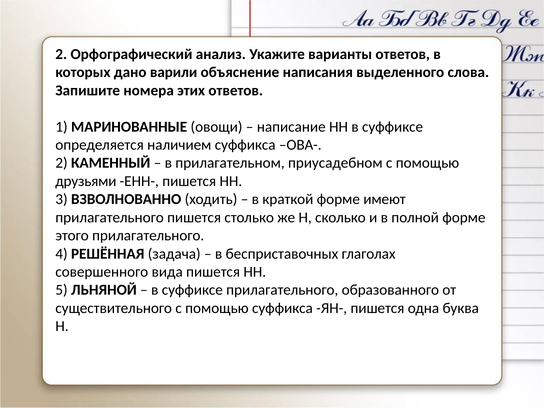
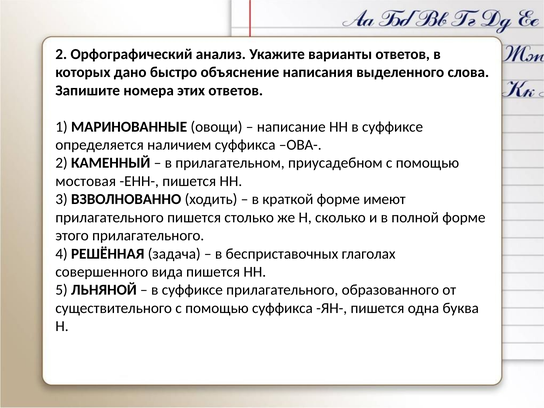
варили: варили -> быстро
друзьями: друзьями -> мостовая
